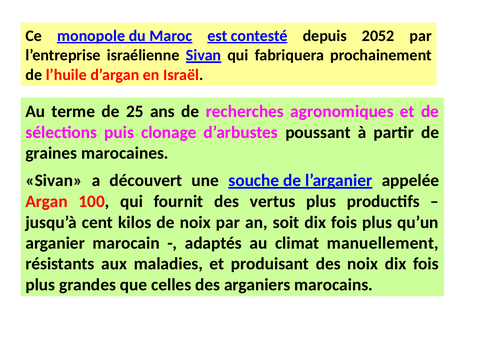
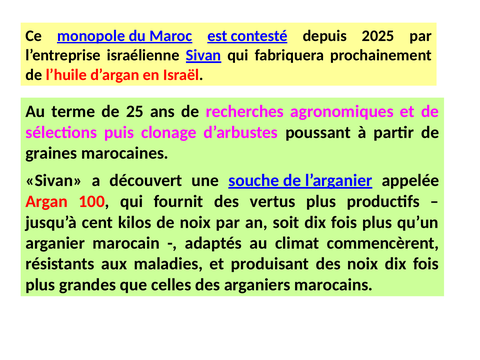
2052: 2052 -> 2025
manuellement: manuellement -> commencèrent
